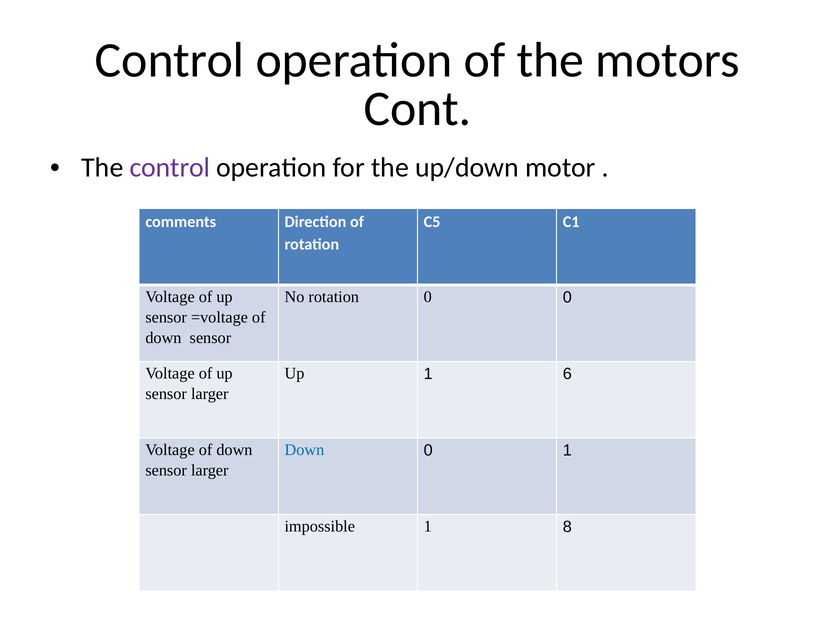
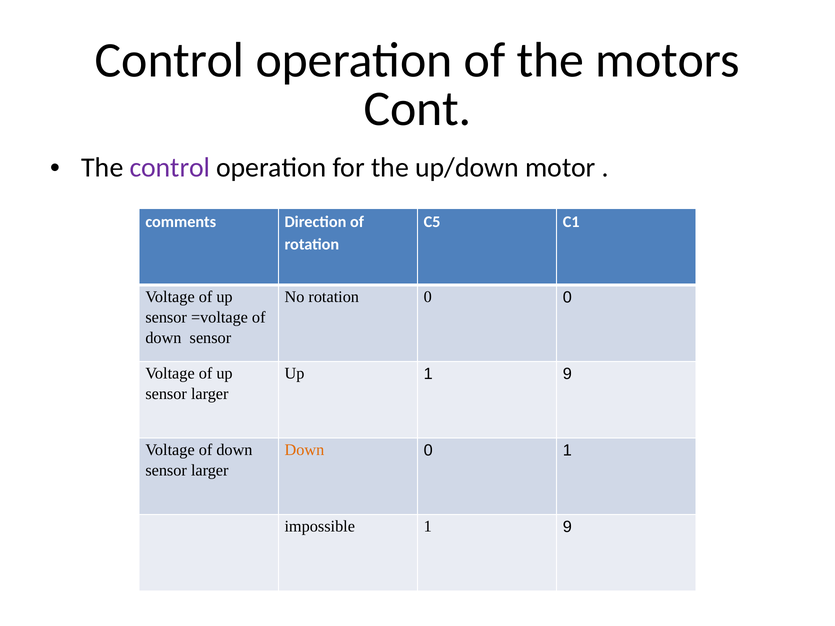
Up 1 6: 6 -> 9
Down at (304, 450) colour: blue -> orange
impossible 1 8: 8 -> 9
